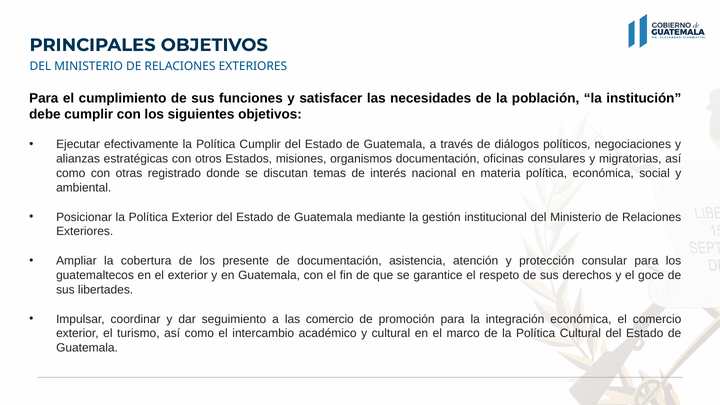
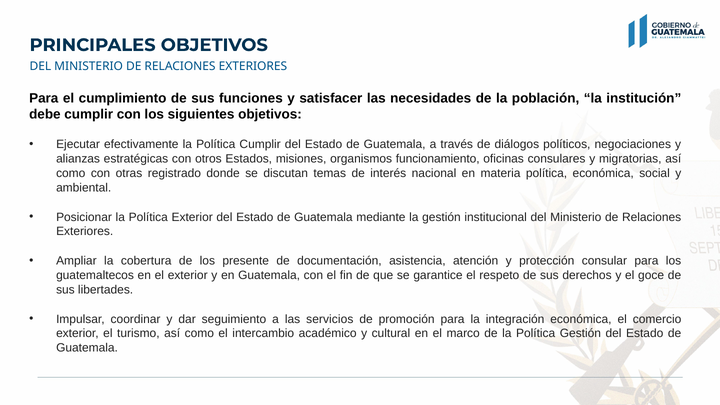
organismos documentación: documentación -> funcionamiento
las comercio: comercio -> servicios
Política Cultural: Cultural -> Gestión
